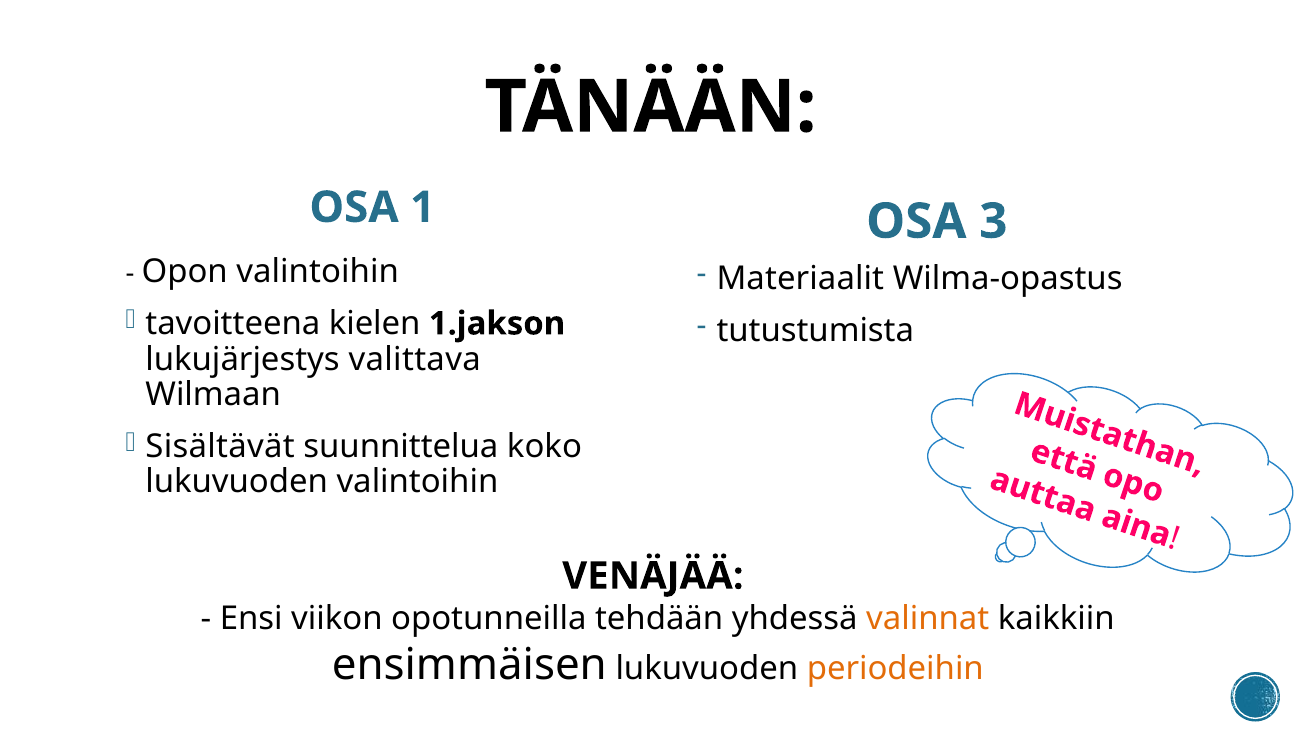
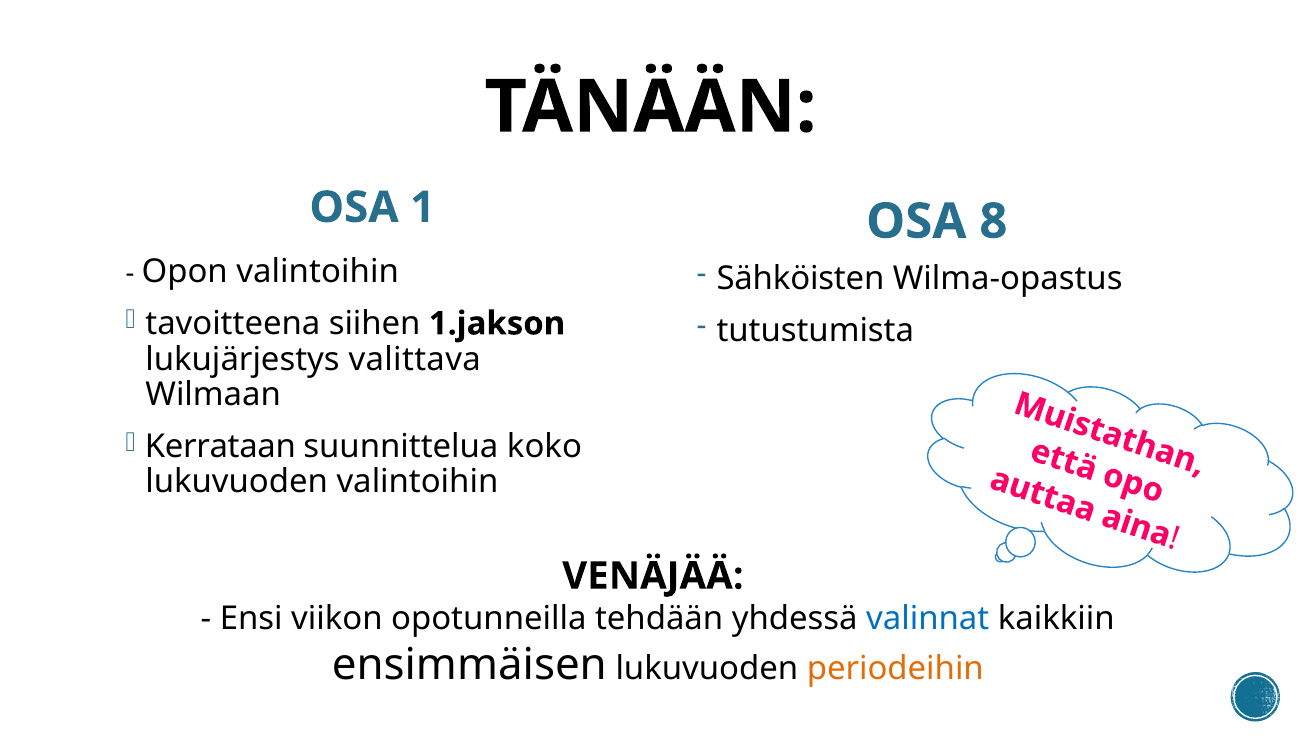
3: 3 -> 8
Materiaalit: Materiaalit -> Sähköisten
kielen: kielen -> siihen
Sisältävät: Sisältävät -> Kerrataan
valinnat colour: orange -> blue
